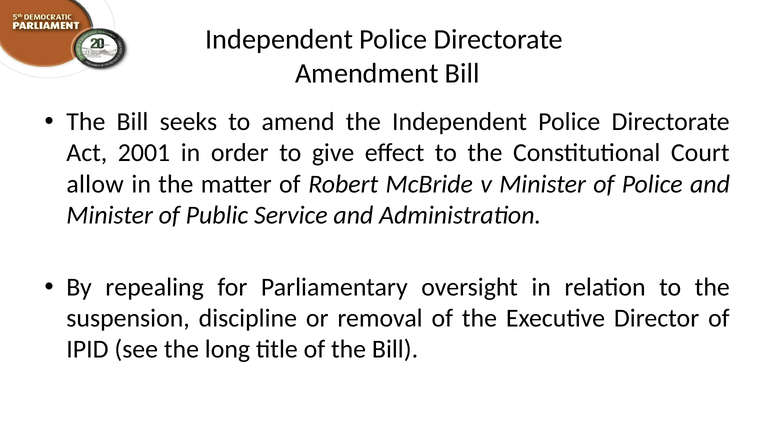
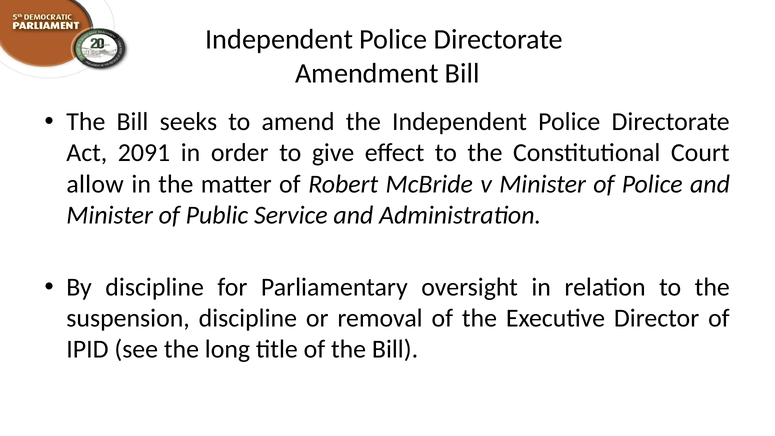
2001: 2001 -> 2091
By repealing: repealing -> discipline
